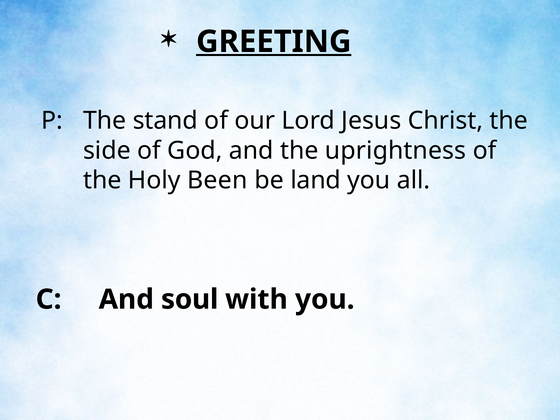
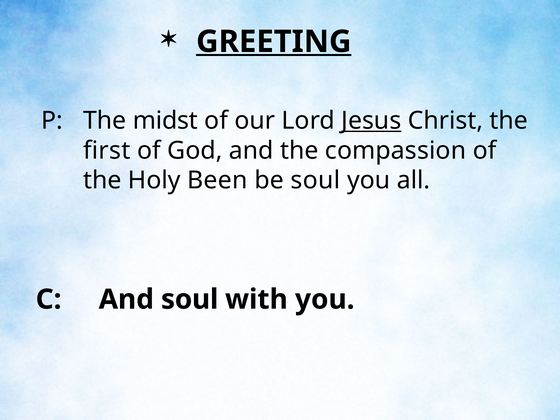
stand: stand -> midst
Jesus underline: none -> present
side: side -> first
uprightness: uprightness -> compassion
be land: land -> soul
